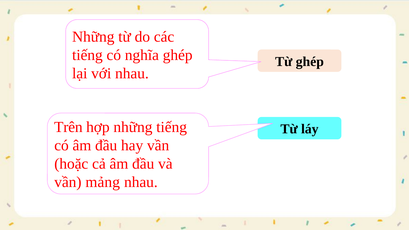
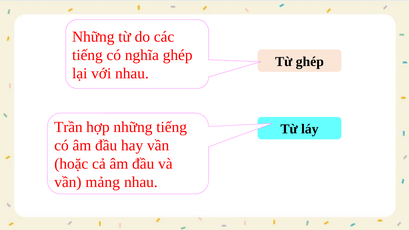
Trên: Trên -> Trần
